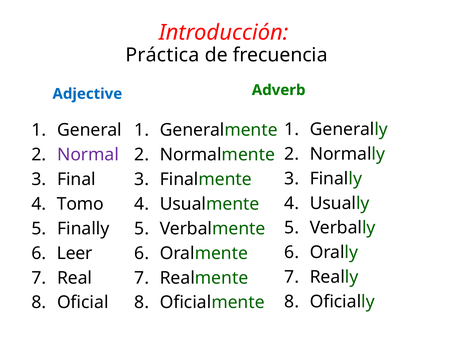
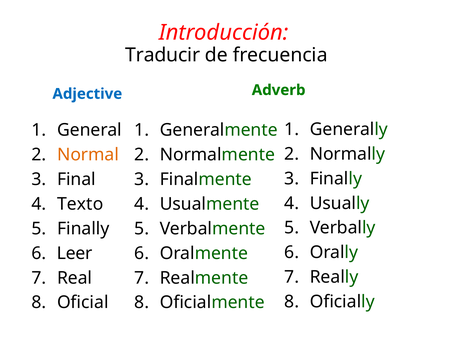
Práctica: Práctica -> Traducir
Normal colour: purple -> orange
Tomo: Tomo -> Texto
